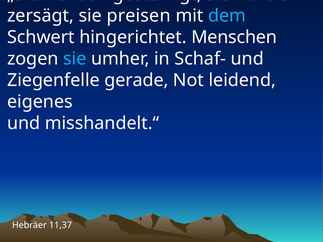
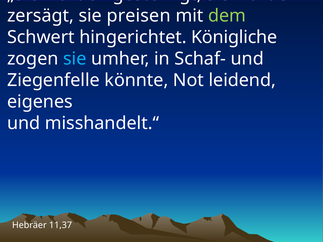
dem colour: light blue -> light green
Menschen: Menschen -> Königliche
gerade: gerade -> könnte
